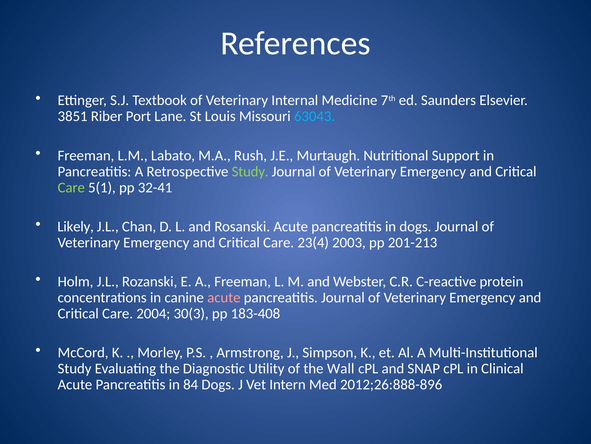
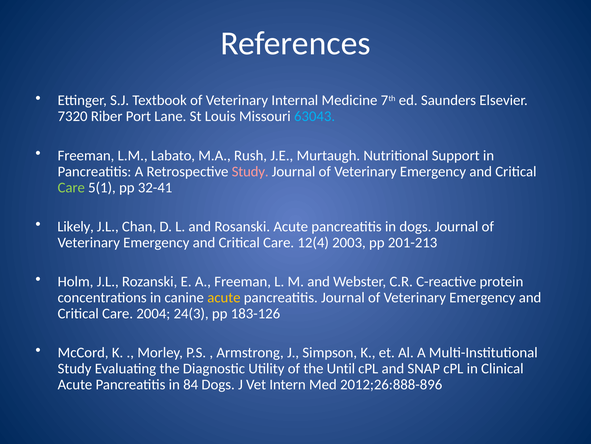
3851: 3851 -> 7320
Study at (250, 171) colour: light green -> pink
23(4: 23(4 -> 12(4
acute at (224, 297) colour: pink -> yellow
30(3: 30(3 -> 24(3
183-408: 183-408 -> 183-126
Wall: Wall -> Until
